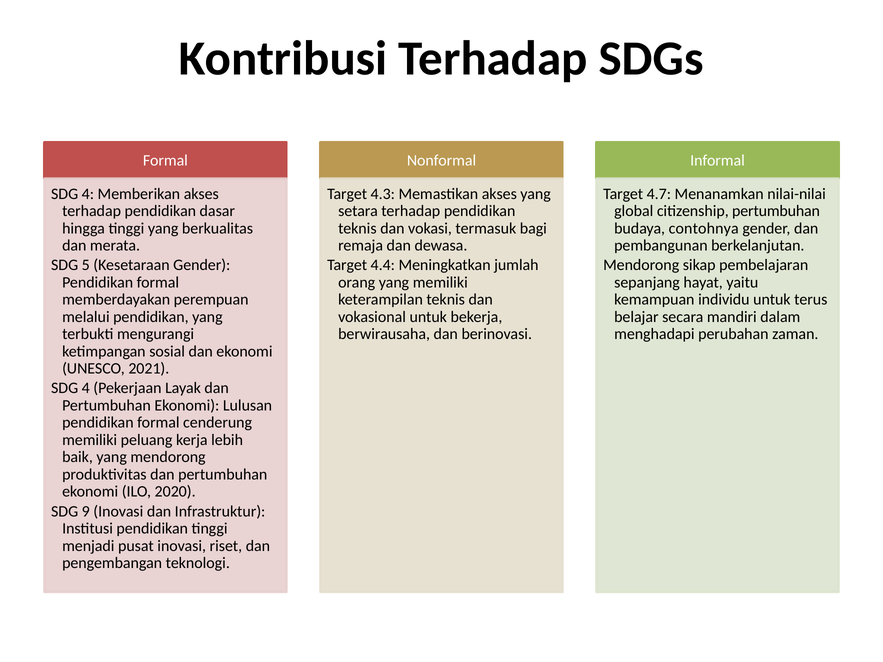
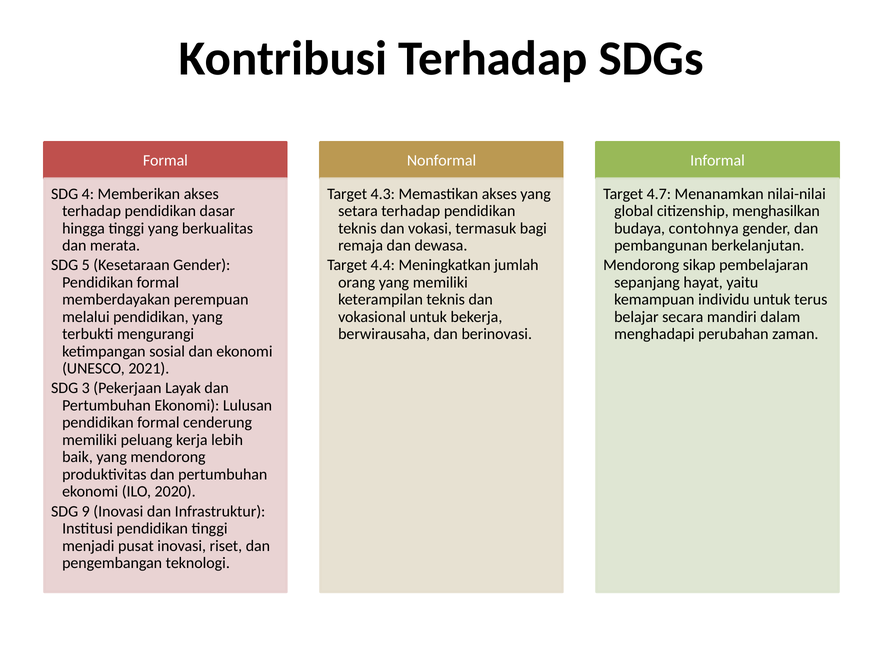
citizenship pertumbuhan: pertumbuhan -> menghasilkan
4 at (86, 388): 4 -> 3
